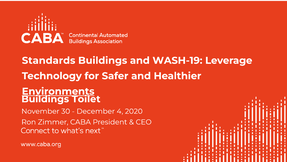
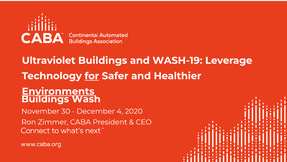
Standards: Standards -> Ultraviolet
for underline: none -> present
Toilet: Toilet -> Wash
